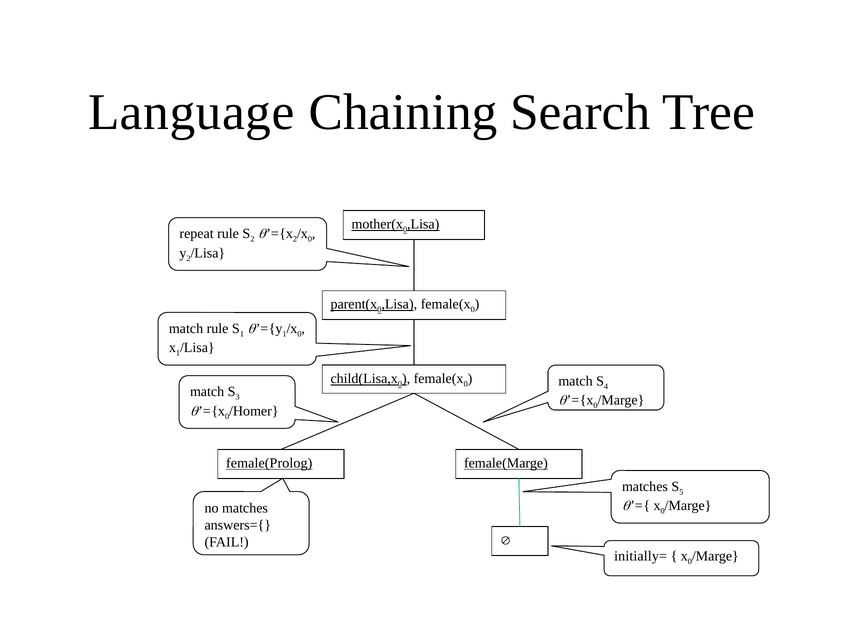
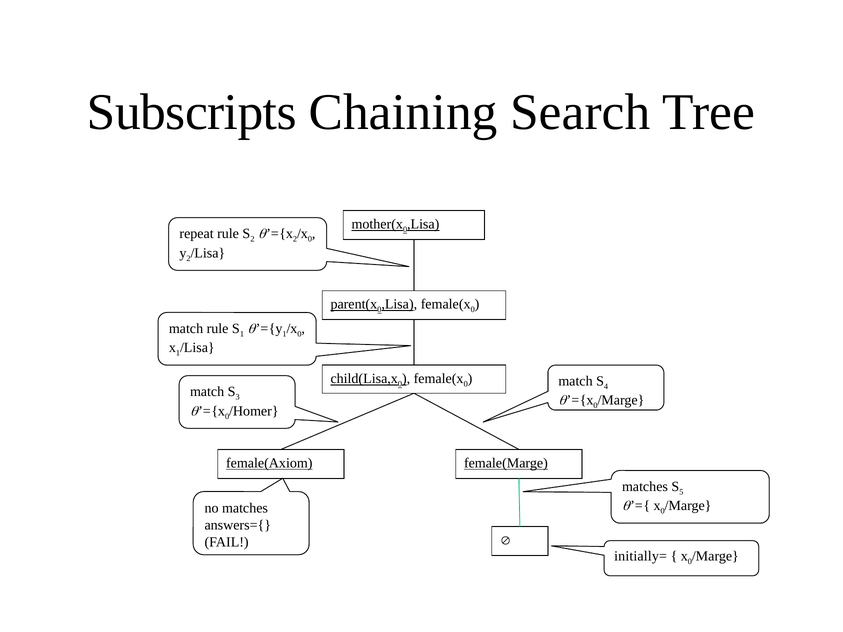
Language: Language -> Subscripts
female(Prolog: female(Prolog -> female(Axiom
